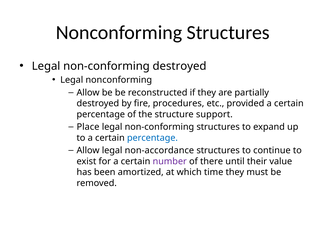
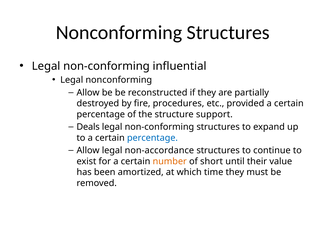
non-conforming destroyed: destroyed -> influential
Place: Place -> Deals
number colour: purple -> orange
there: there -> short
